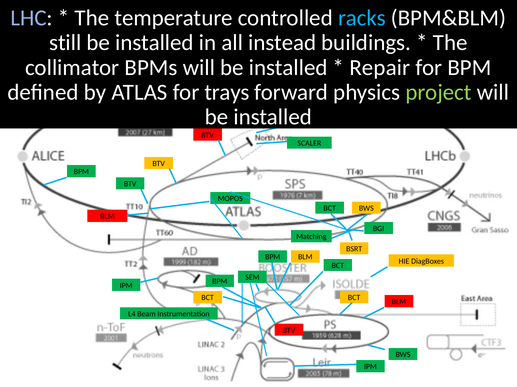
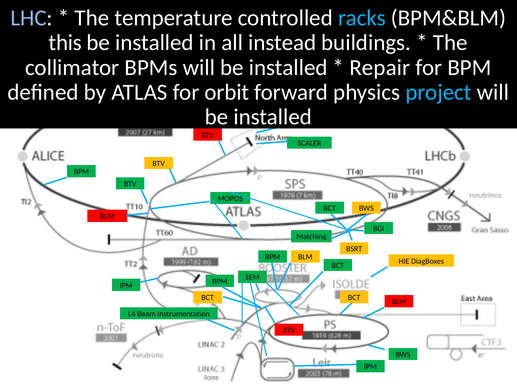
still: still -> this
trays: trays -> orbit
project colour: light green -> light blue
